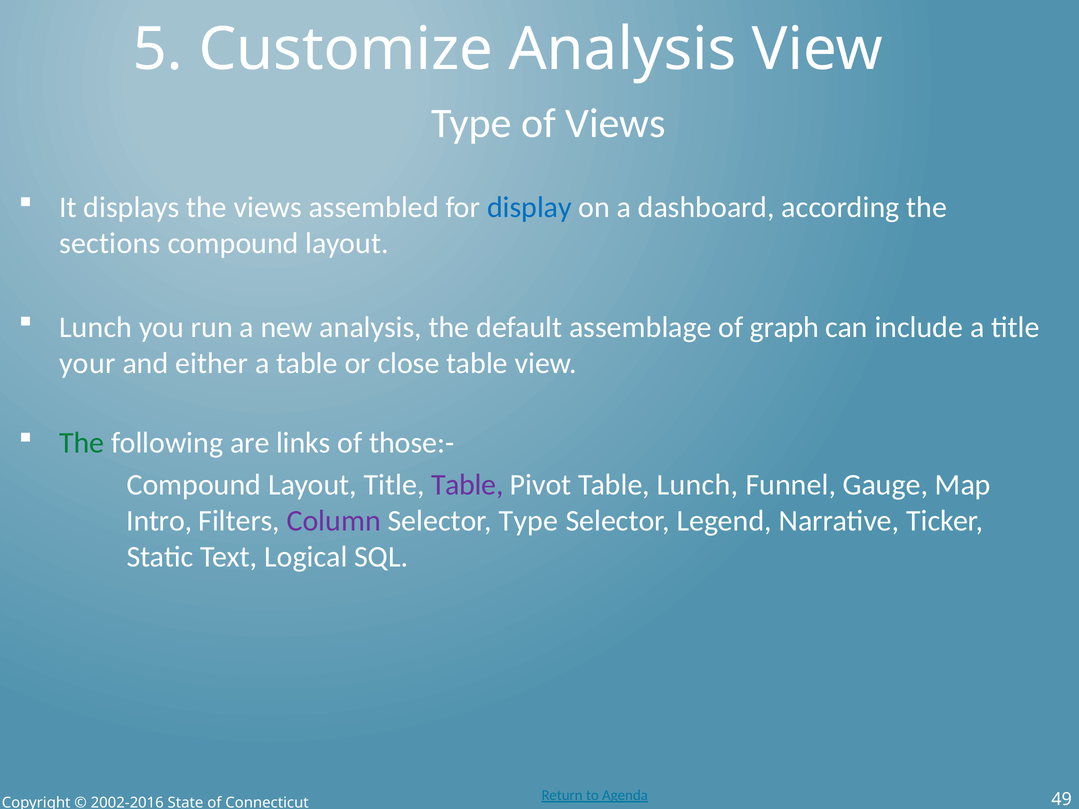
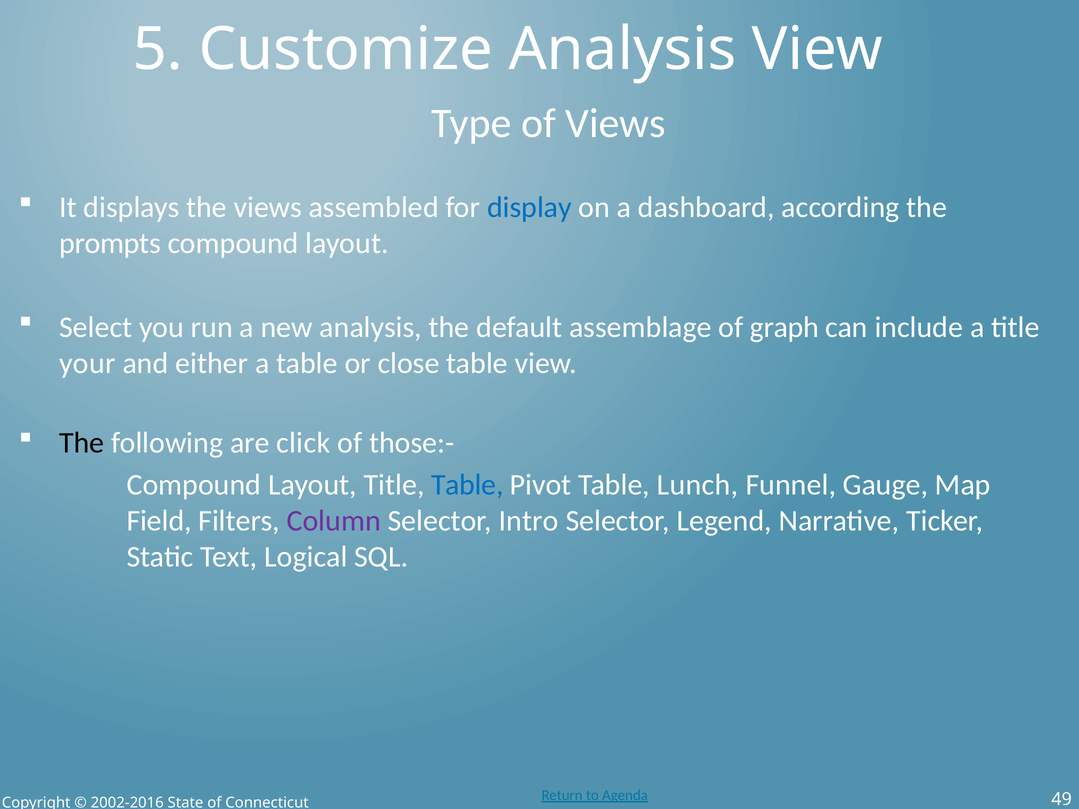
sections: sections -> prompts
Lunch at (96, 327): Lunch -> Select
The at (82, 443) colour: green -> black
links: links -> click
Table at (467, 485) colour: purple -> blue
Intro: Intro -> Field
Selector Type: Type -> Intro
